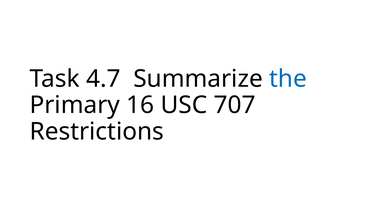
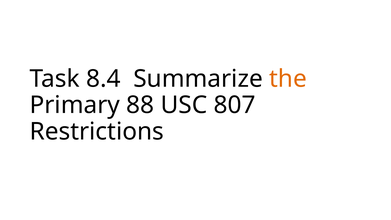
4.7: 4.7 -> 8.4
the colour: blue -> orange
16: 16 -> 88
707: 707 -> 807
